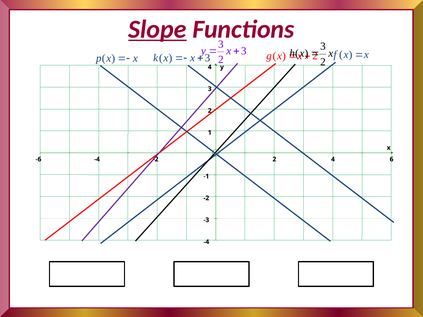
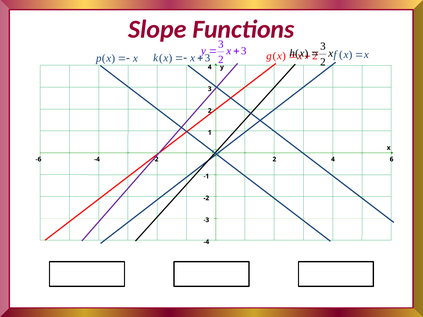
Slope underline: present -> none
